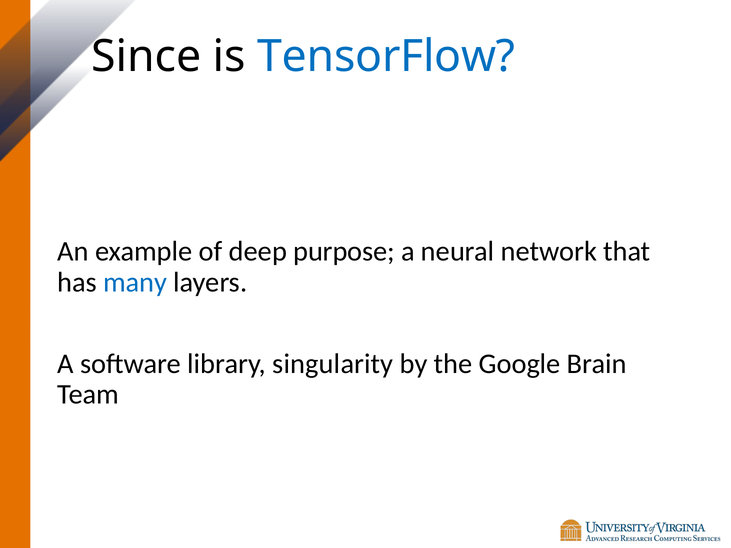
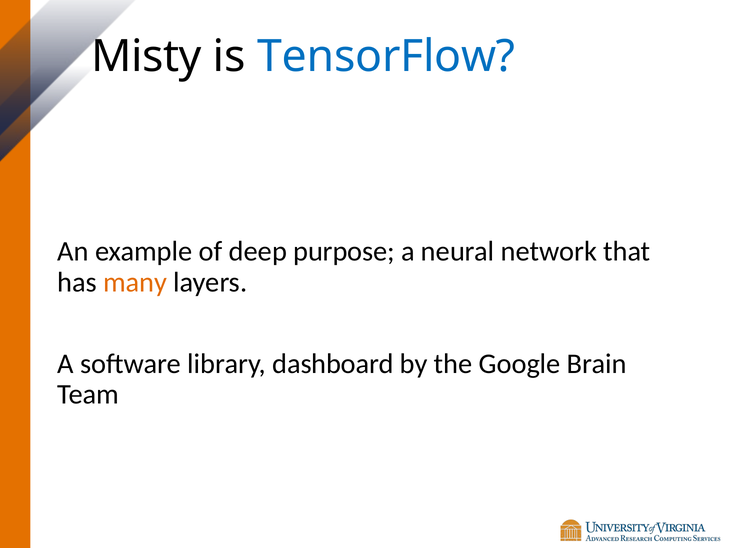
Since: Since -> Misty
many colour: blue -> orange
singularity: singularity -> dashboard
